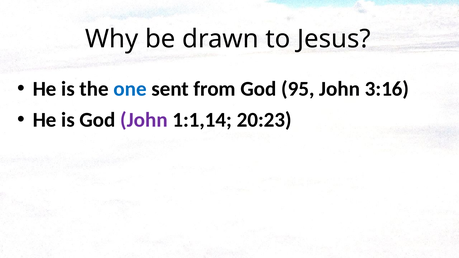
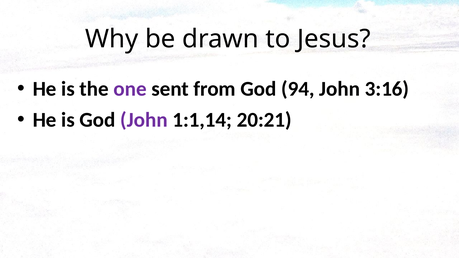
one colour: blue -> purple
95: 95 -> 94
20:23: 20:23 -> 20:21
